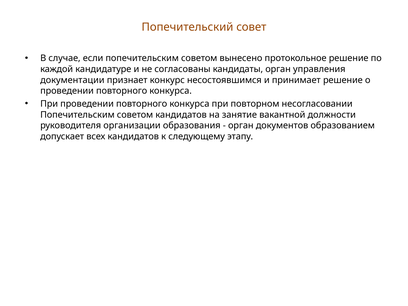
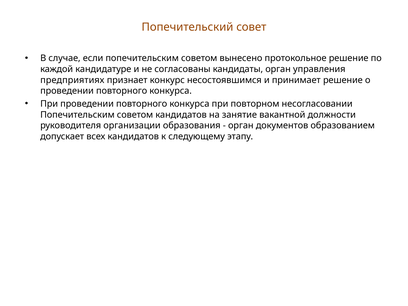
документации: документации -> предприятиях
